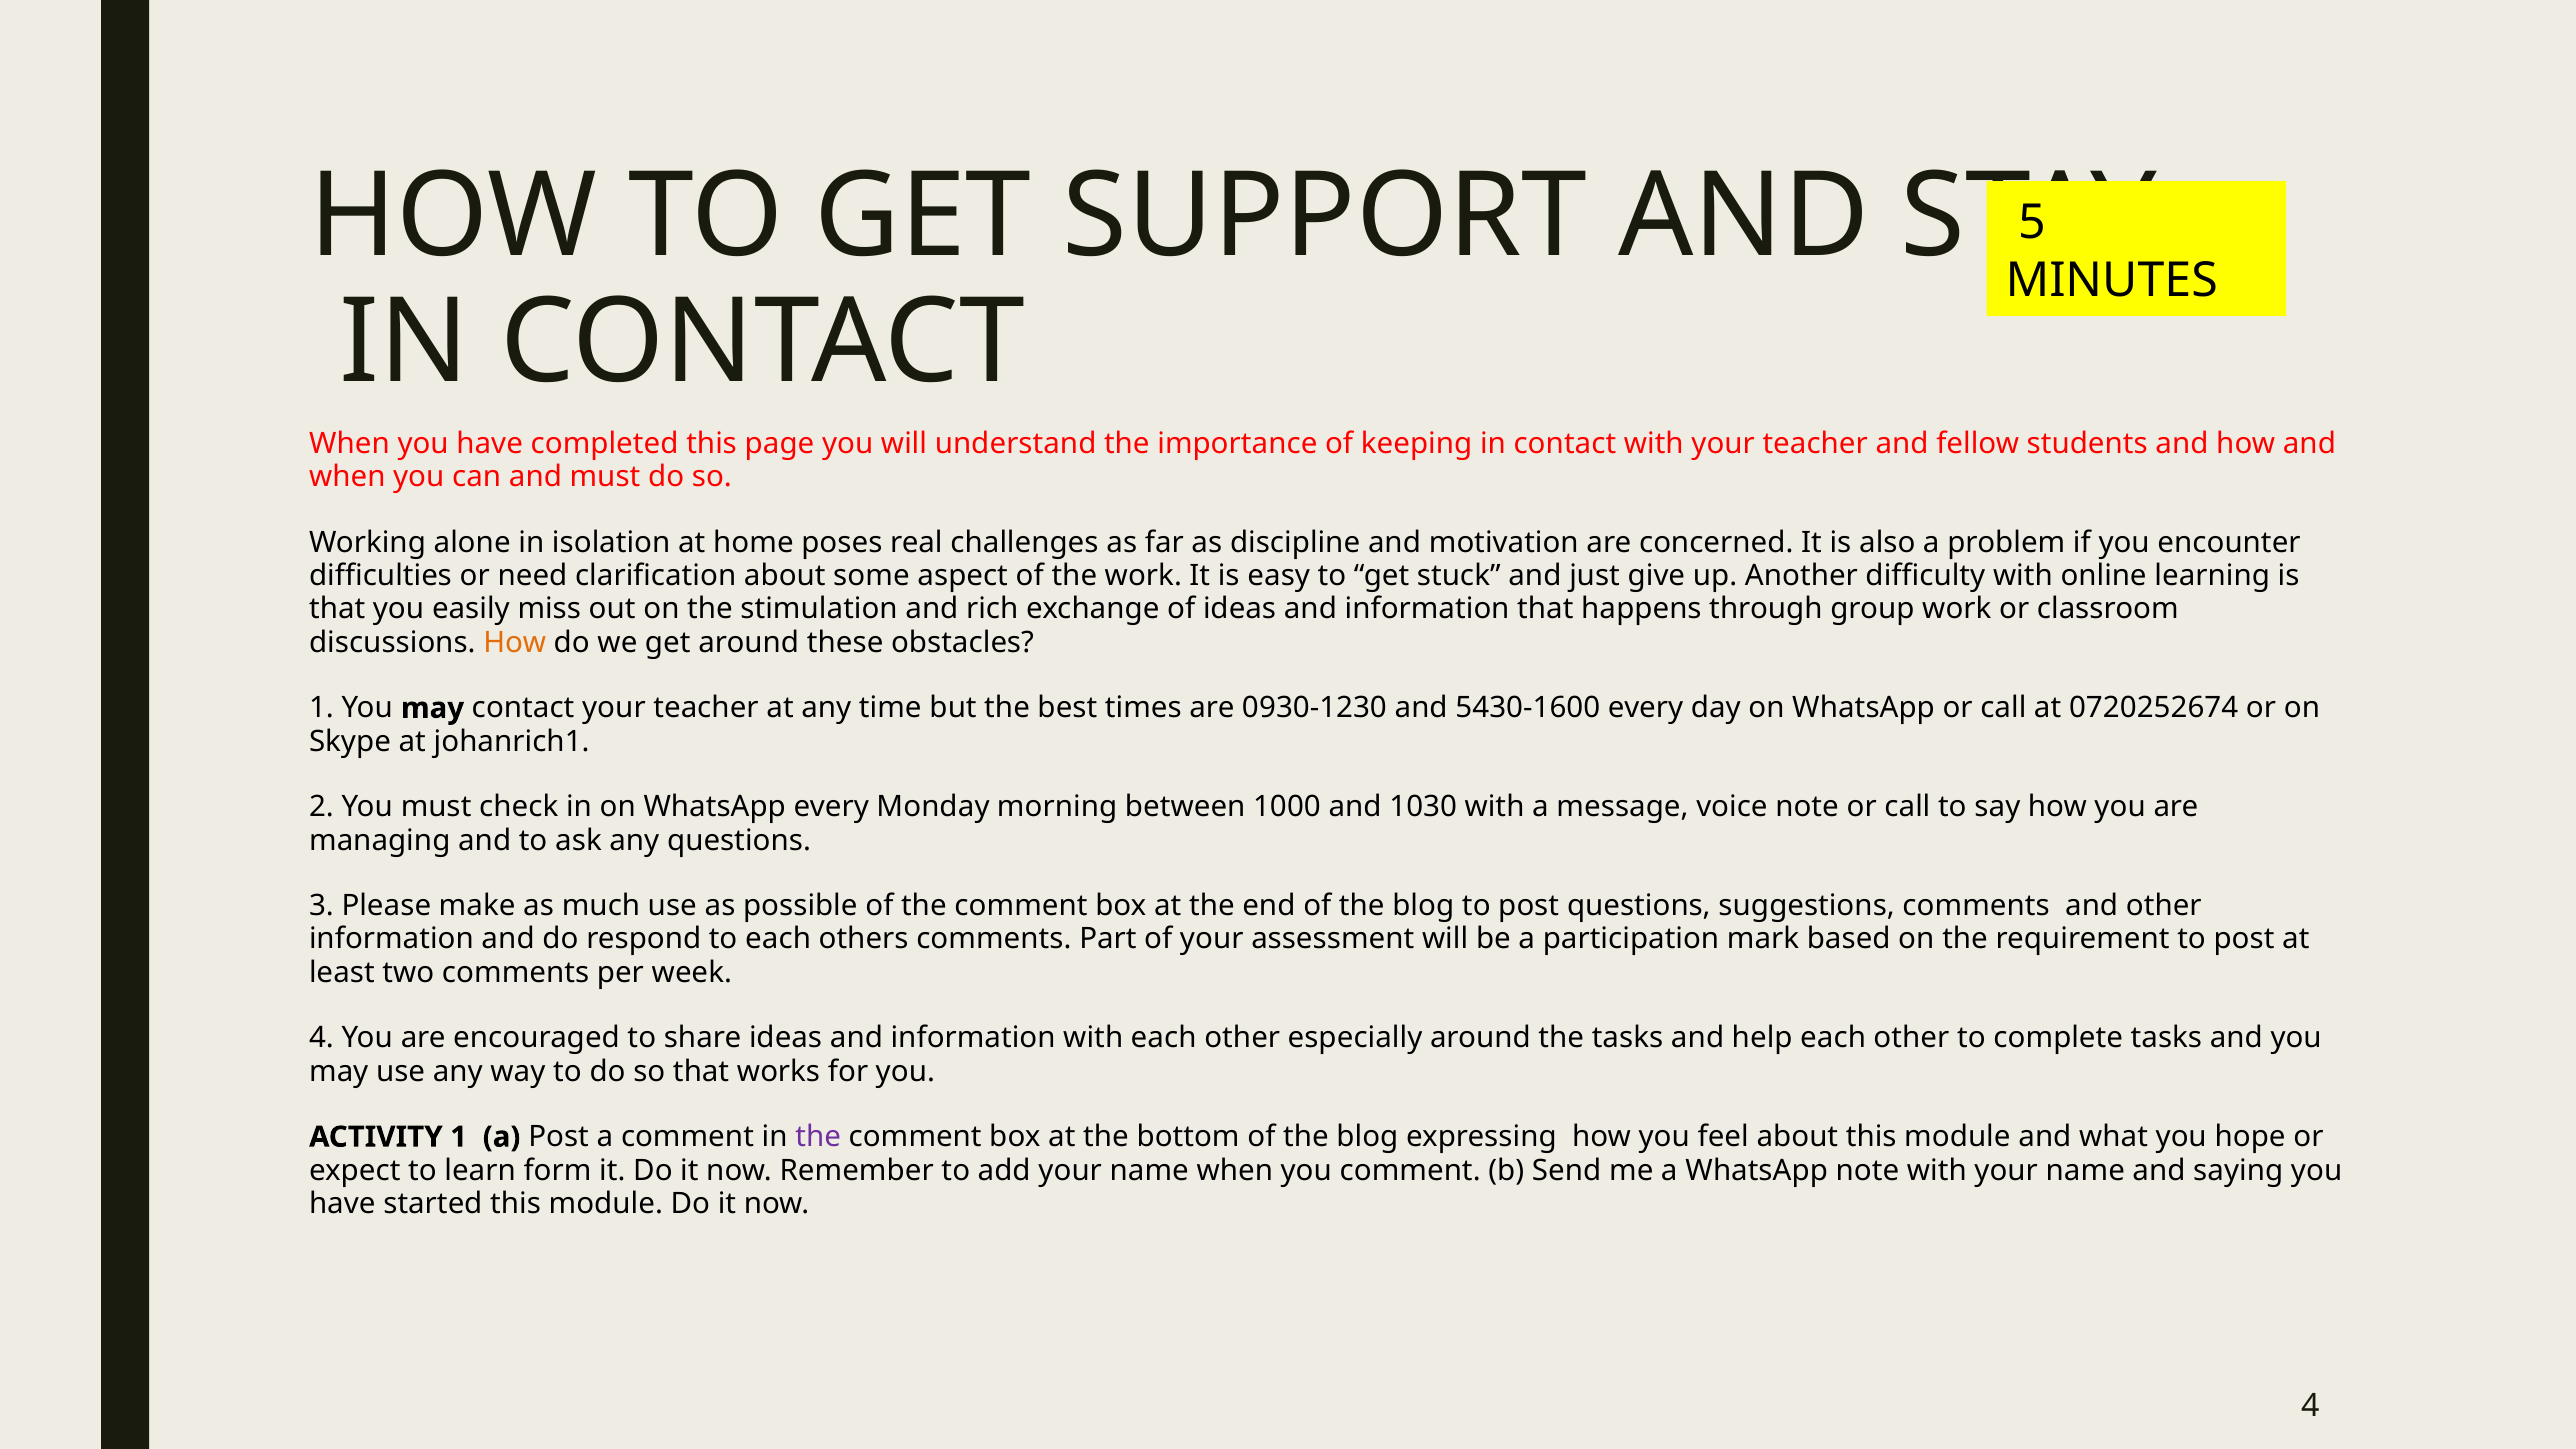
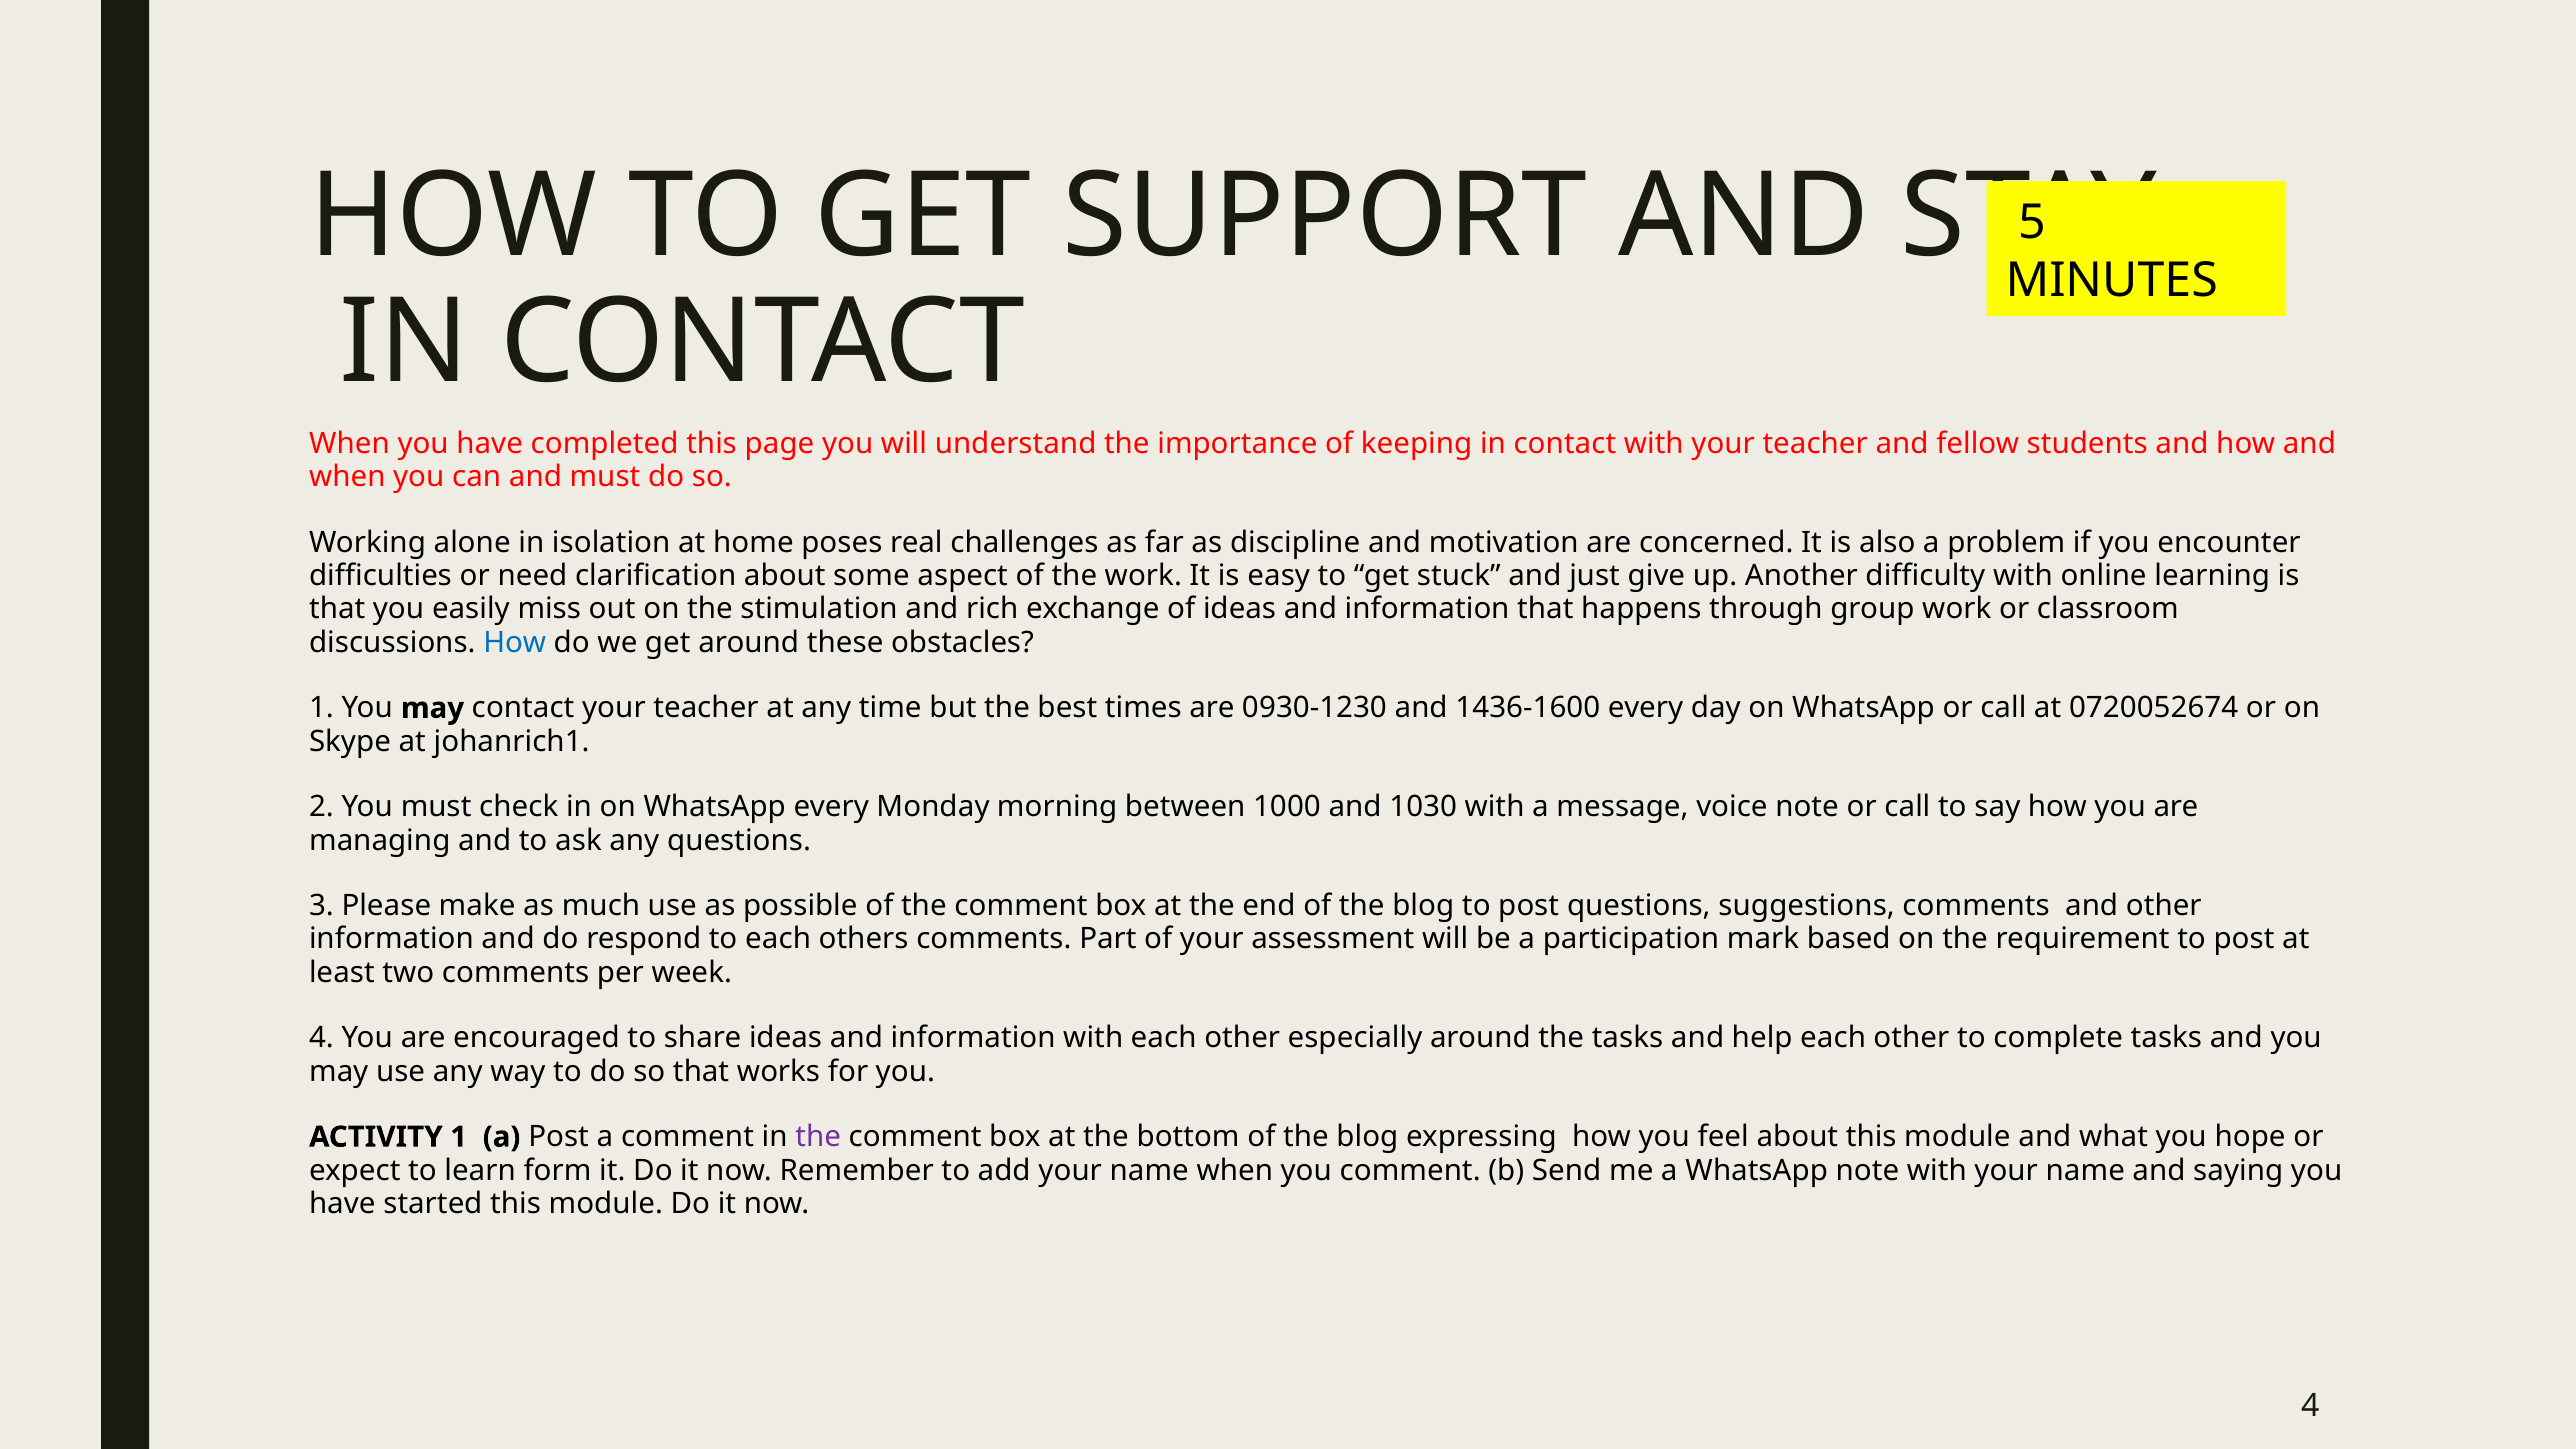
How at (515, 643) colour: orange -> blue
5430-1600: 5430-1600 -> 1436-1600
0720252674: 0720252674 -> 0720052674
